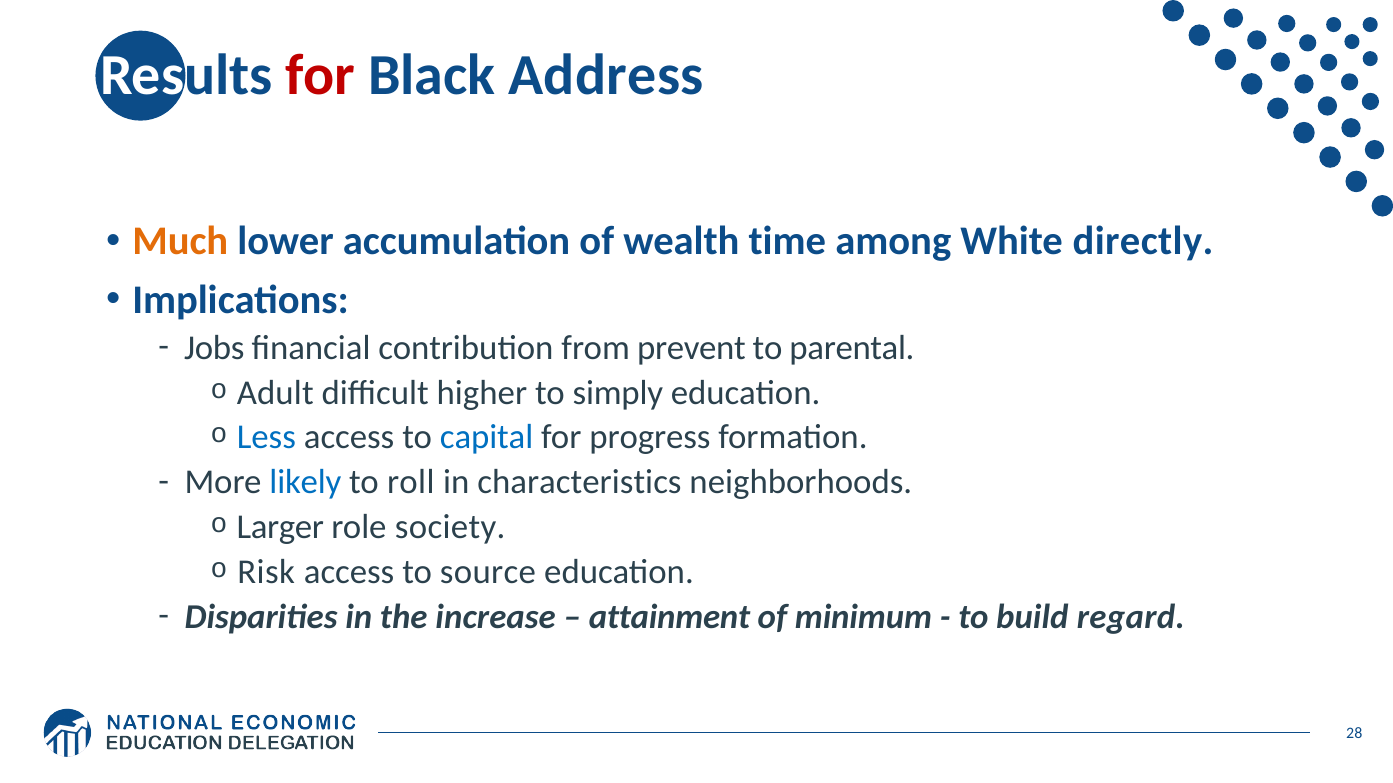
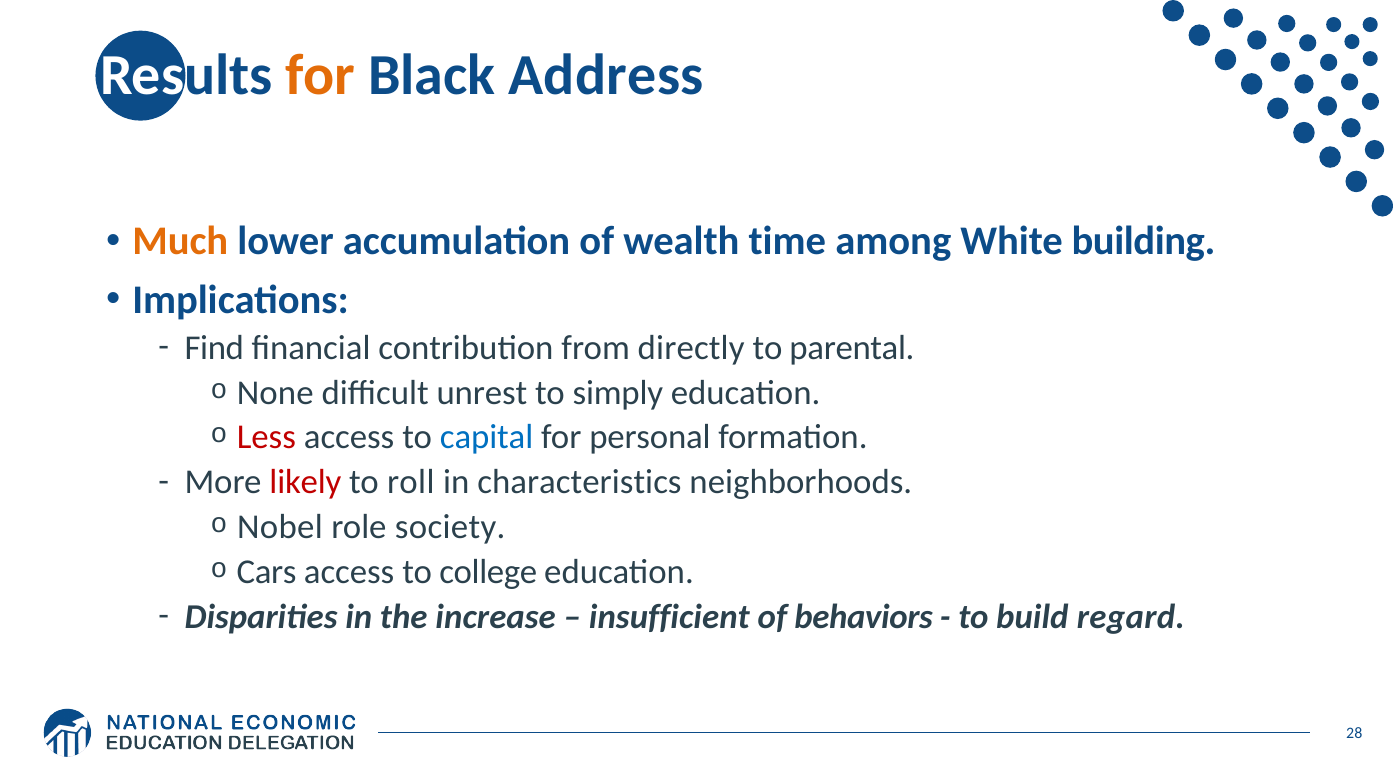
for at (321, 75) colour: red -> orange
directly: directly -> building
Jobs: Jobs -> Find
prevent: prevent -> directly
Adult: Adult -> None
higher: higher -> unrest
Less colour: blue -> red
progress: progress -> personal
likely colour: blue -> red
Larger: Larger -> Nobel
Risk: Risk -> Cars
source: source -> college
attainment: attainment -> insufficient
minimum: minimum -> behaviors
